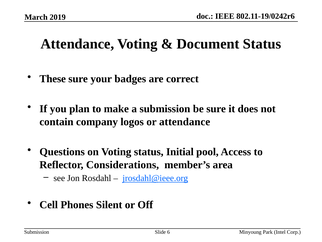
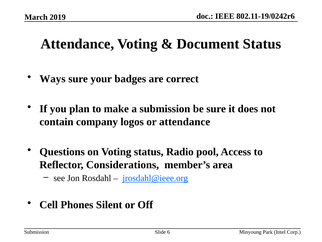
These: These -> Ways
Initial: Initial -> Radio
